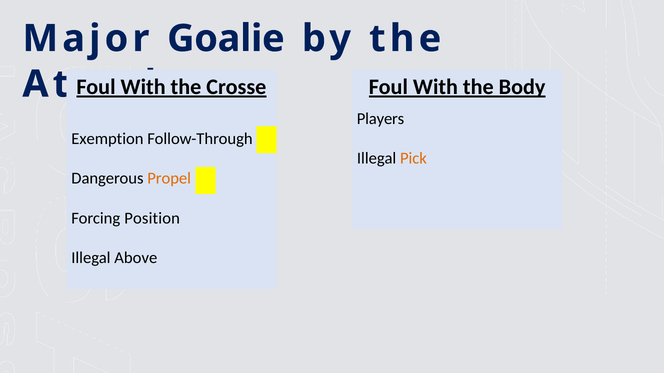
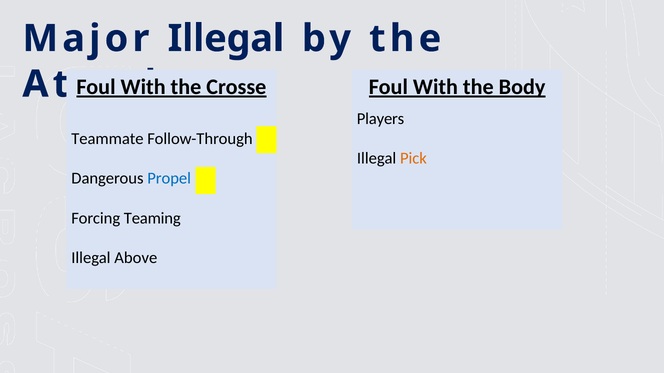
Major Goalie: Goalie -> Illegal
Exemption: Exemption -> Teammate
Propel colour: orange -> blue
Position: Position -> Teaming
